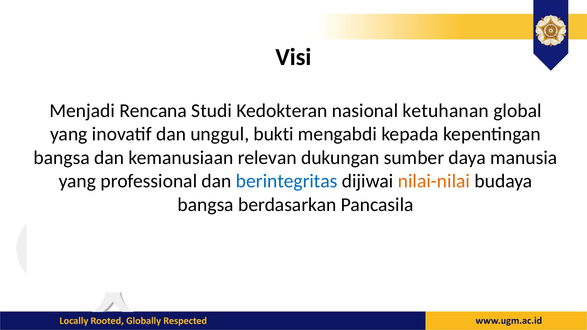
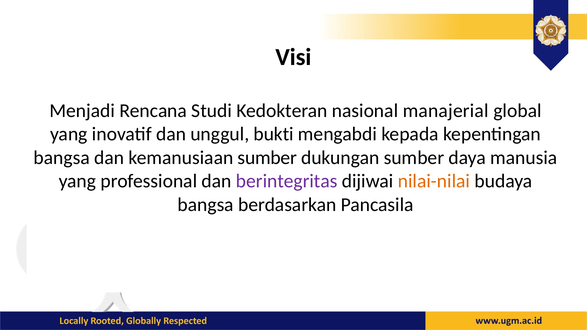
ketuhanan: ketuhanan -> manajerial
kemanusiaan relevan: relevan -> sumber
berintegritas colour: blue -> purple
